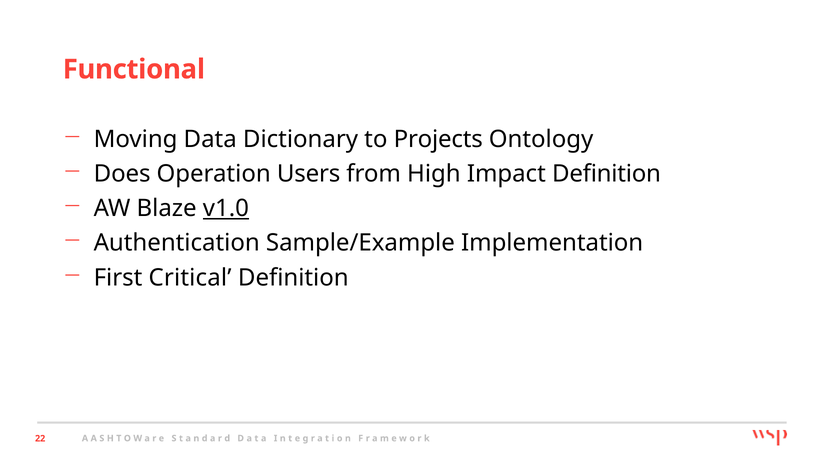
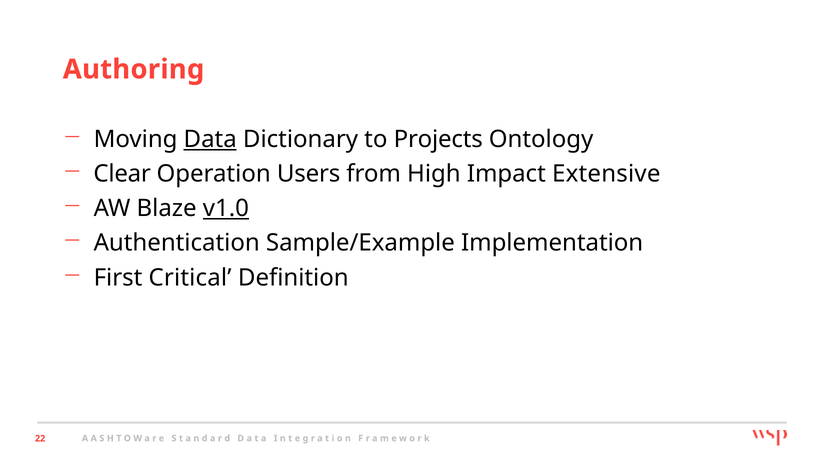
Functional: Functional -> Authoring
Data underline: none -> present
Does: Does -> Clear
Impact Definition: Definition -> Extensive
